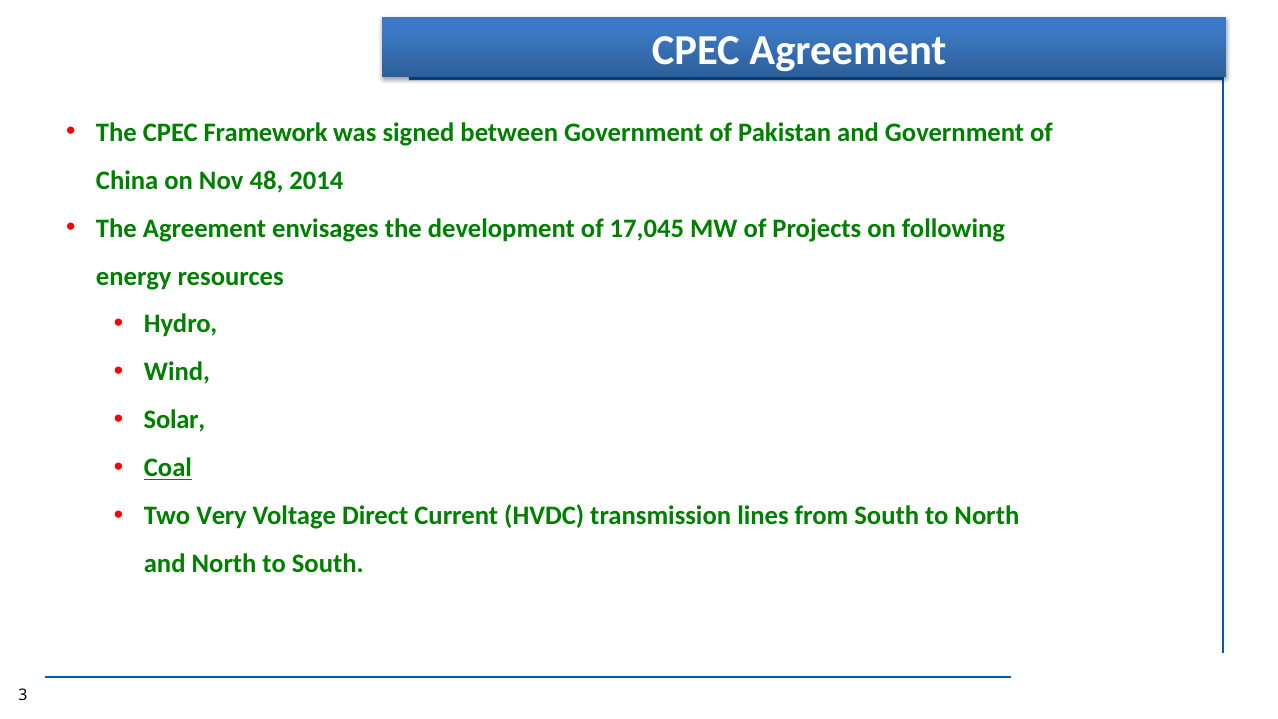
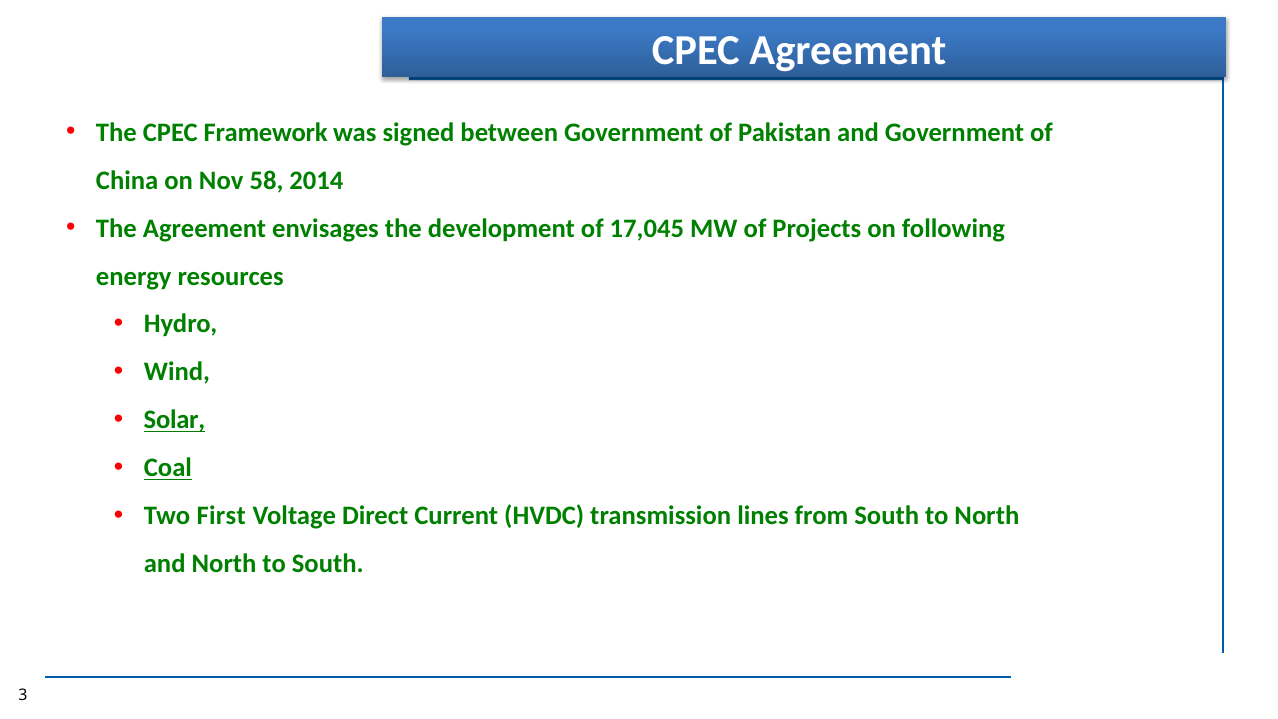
48: 48 -> 58
Solar underline: none -> present
Very: Very -> First
